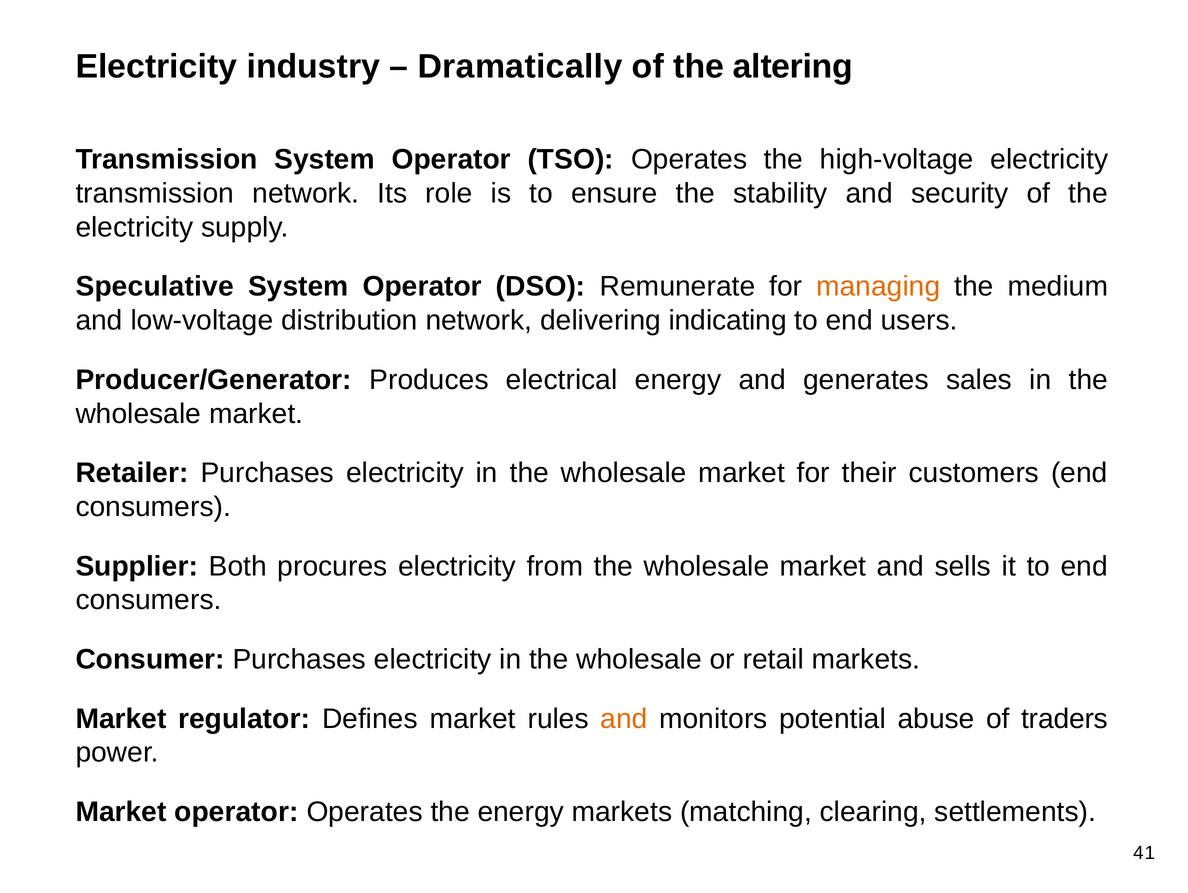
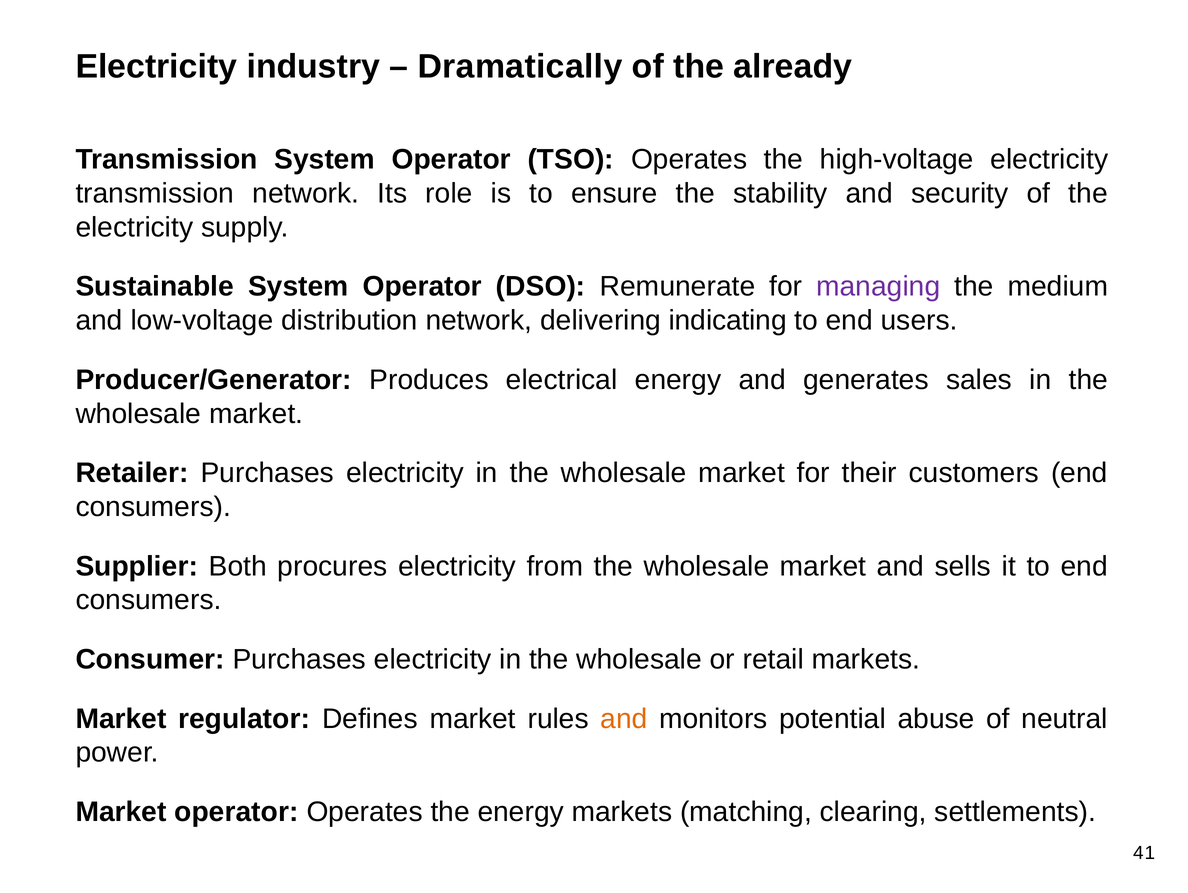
altering: altering -> already
Speculative: Speculative -> Sustainable
managing colour: orange -> purple
traders: traders -> neutral
